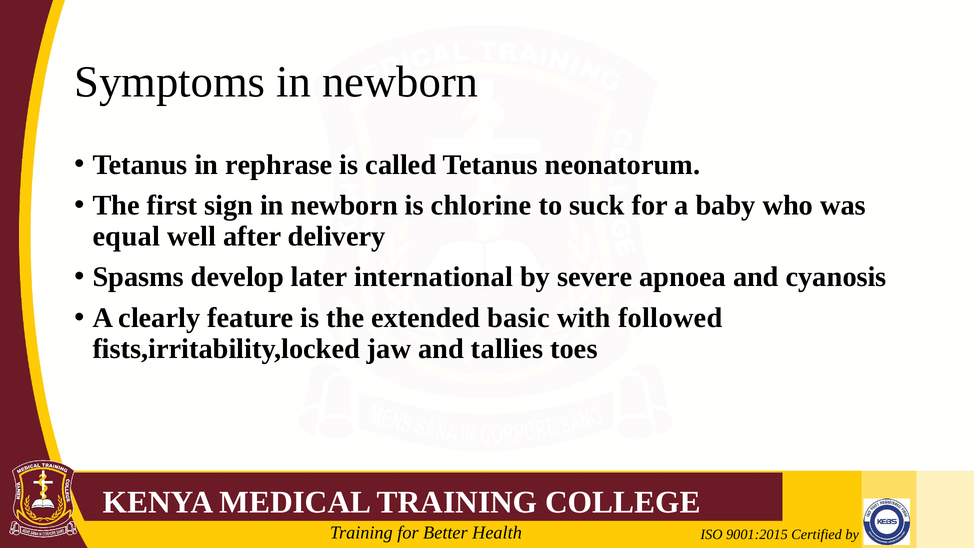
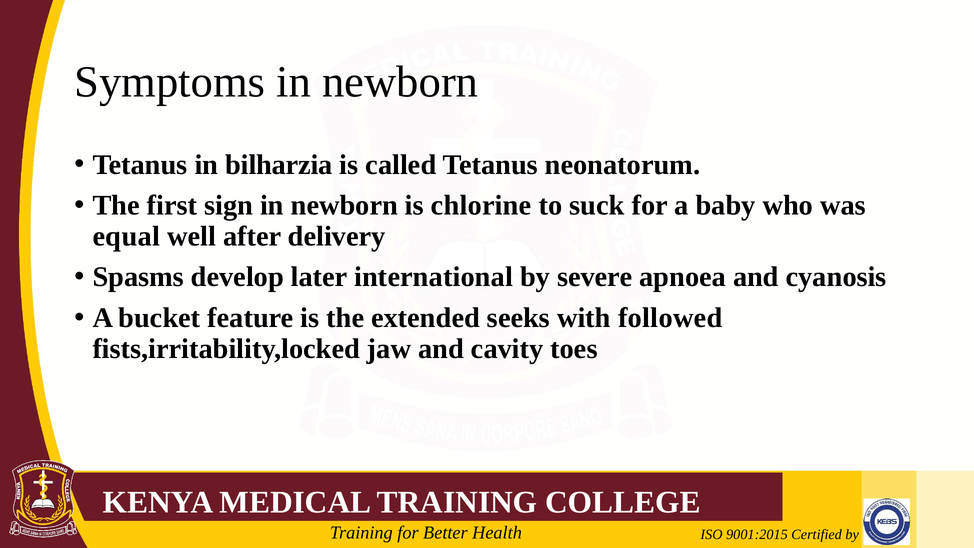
rephrase: rephrase -> bilharzia
clearly: clearly -> bucket
basic: basic -> seeks
tallies: tallies -> cavity
